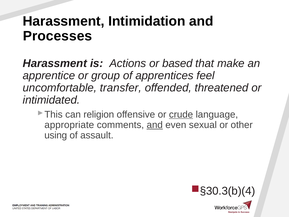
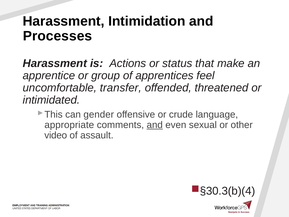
based: based -> status
religion: religion -> gender
crude underline: present -> none
using: using -> video
